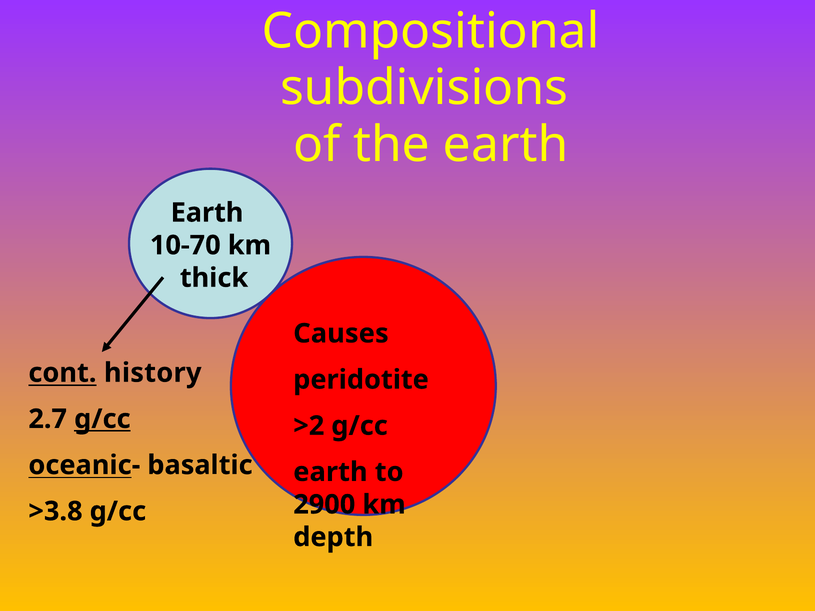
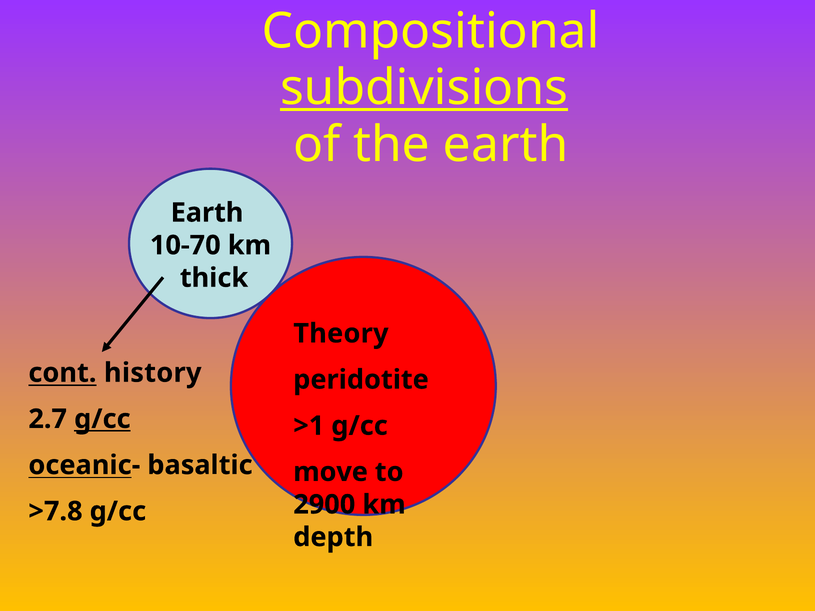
subdivisions underline: none -> present
Causes: Causes -> Theory
>2: >2 -> >1
earth at (330, 472): earth -> move
>3.8: >3.8 -> >7.8
